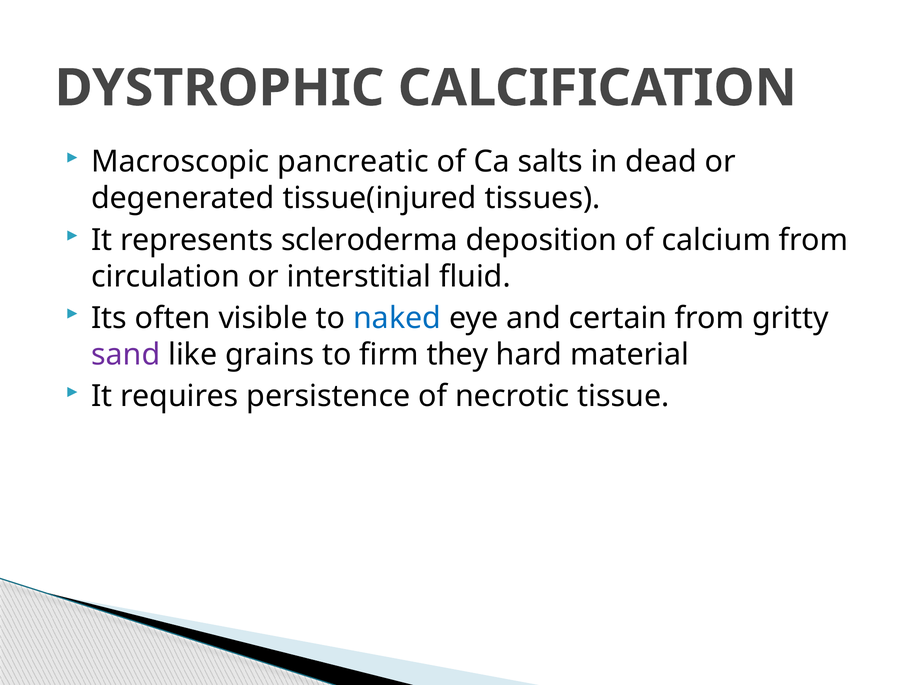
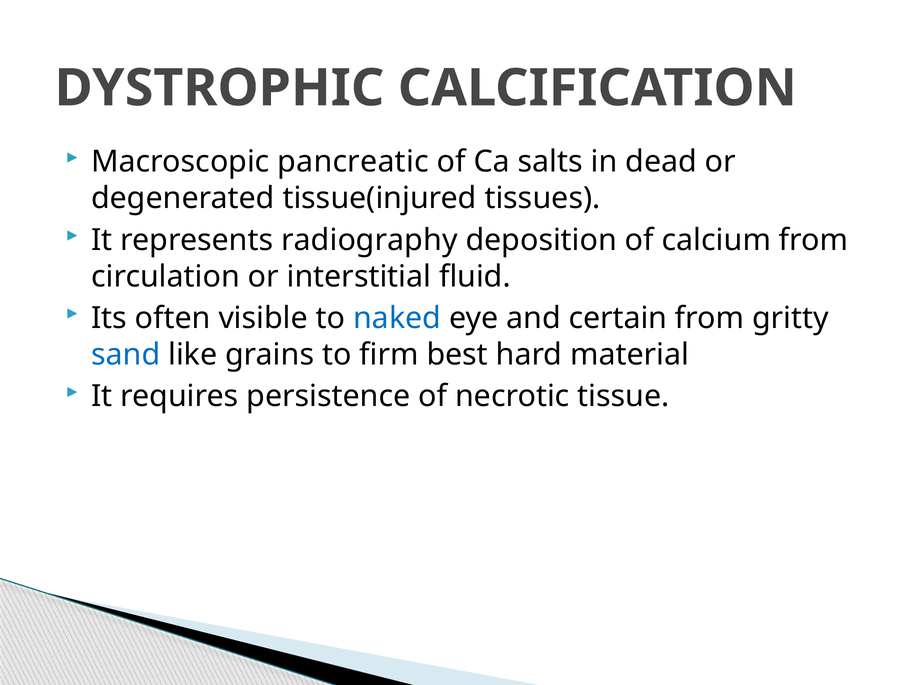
scleroderma: scleroderma -> radiography
sand colour: purple -> blue
they: they -> best
